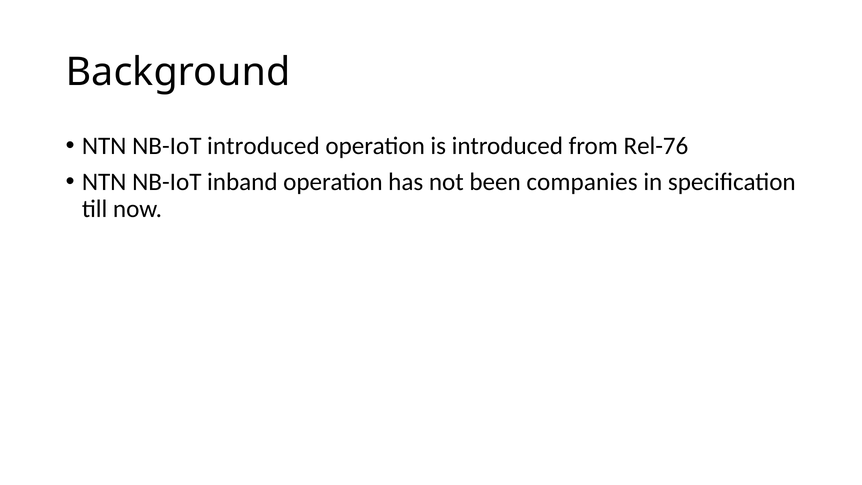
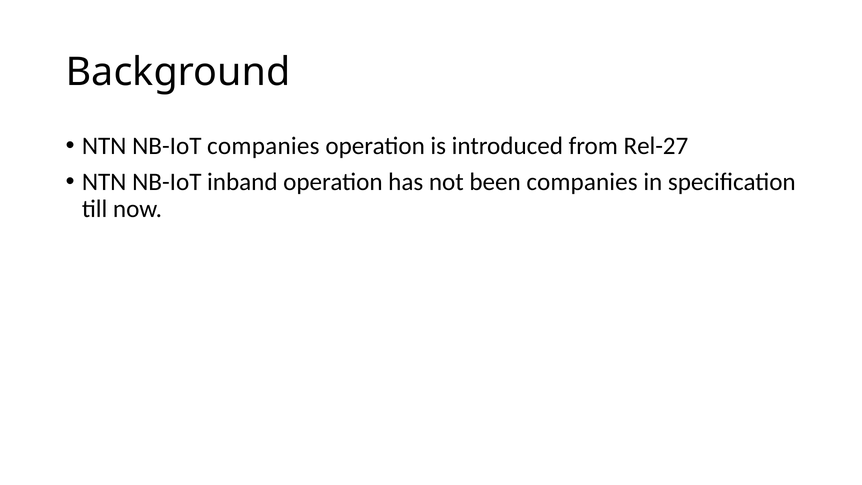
NB-IoT introduced: introduced -> companies
Rel-76: Rel-76 -> Rel-27
